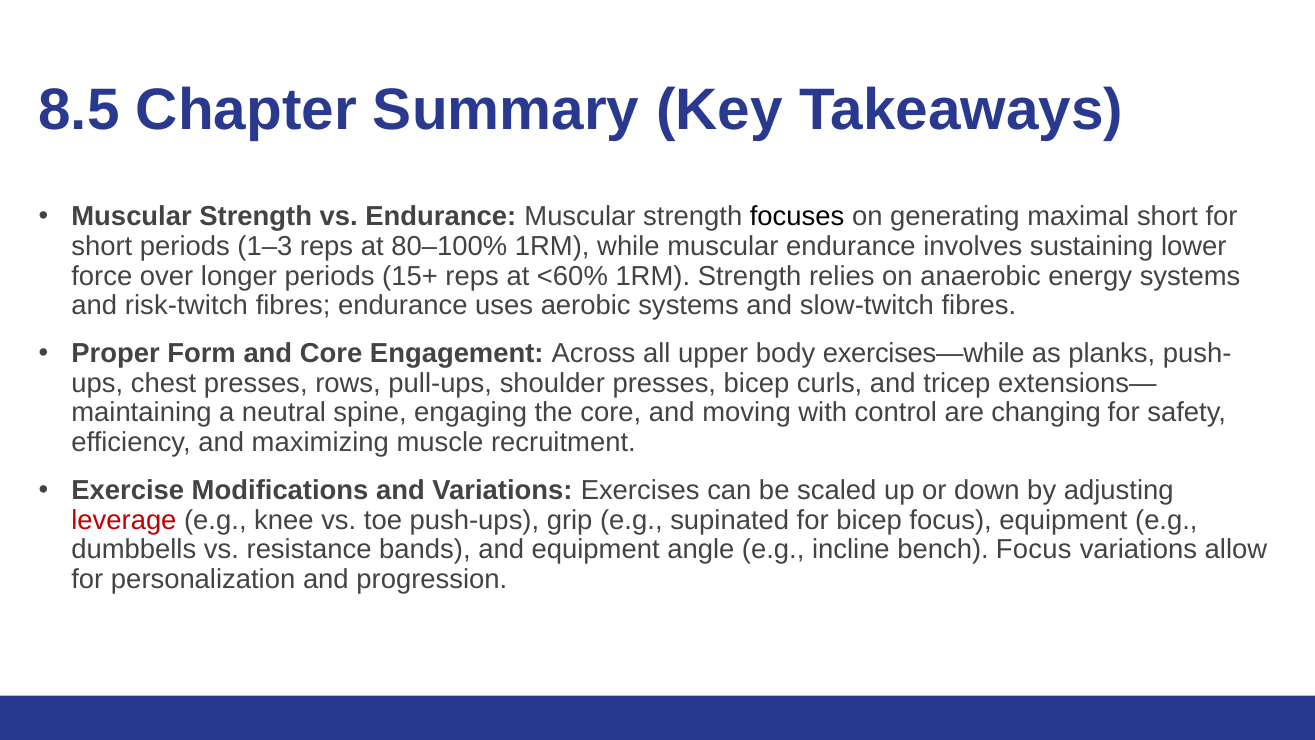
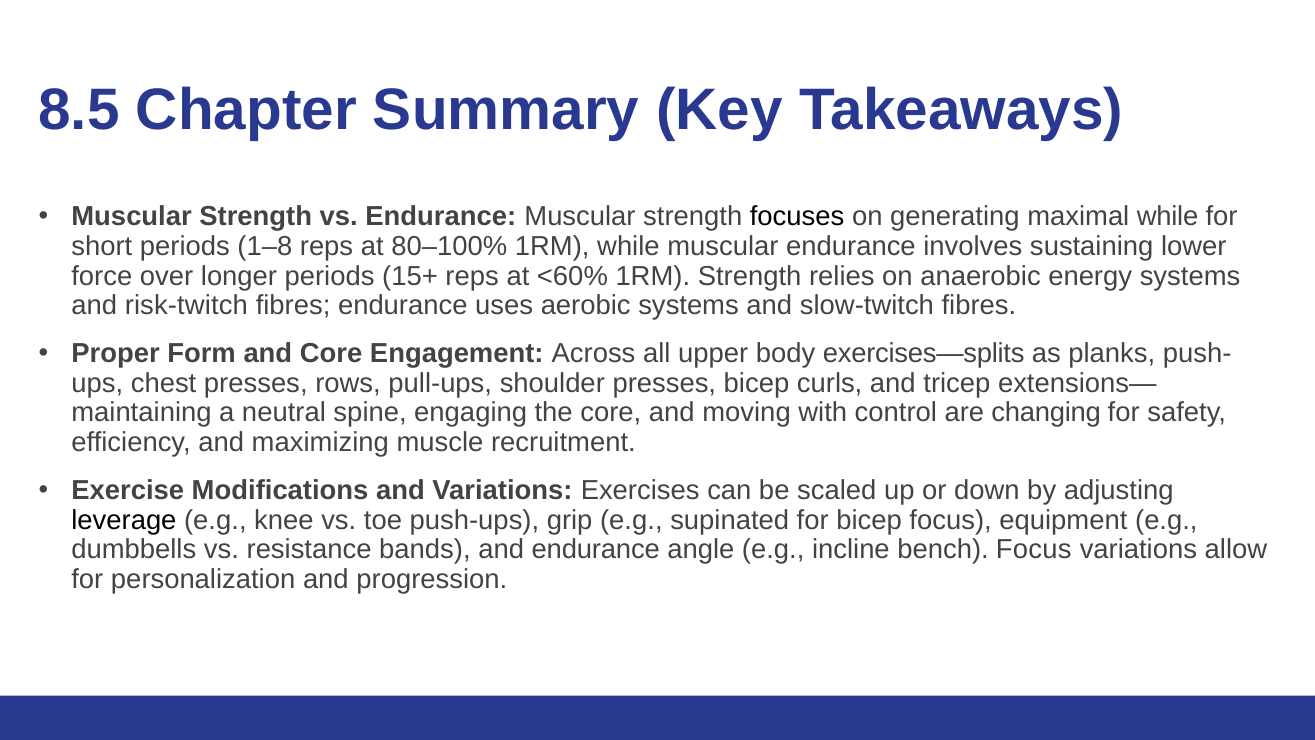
maximal short: short -> while
1–3: 1–3 -> 1–8
exercises—while: exercises—while -> exercises—splits
leverage colour: red -> black
and equipment: equipment -> endurance
